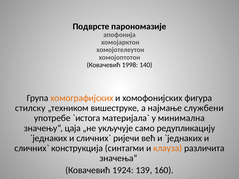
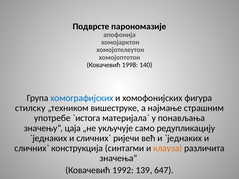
хомографијских colour: orange -> blue
службени: службени -> страшним
минимална: минимална -> понављања
1924: 1924 -> 1992
160: 160 -> 647
